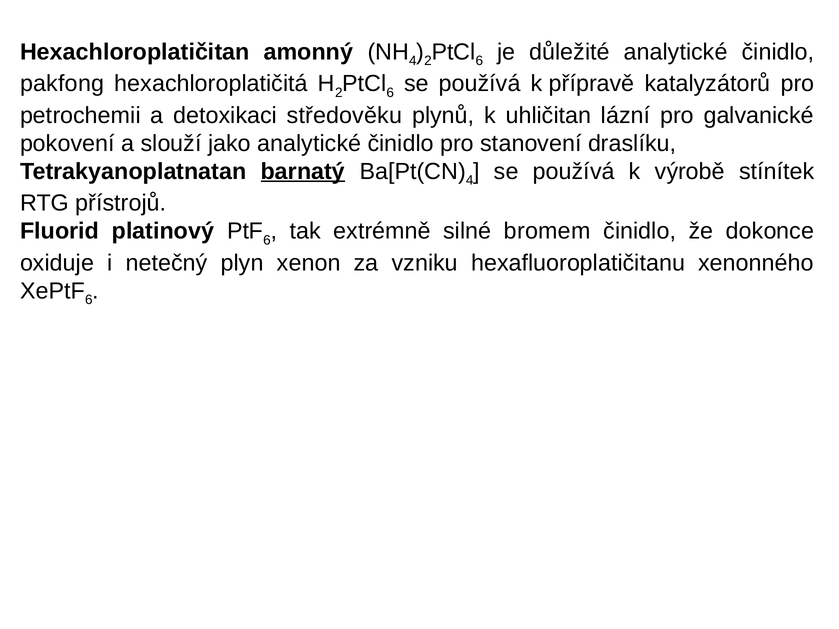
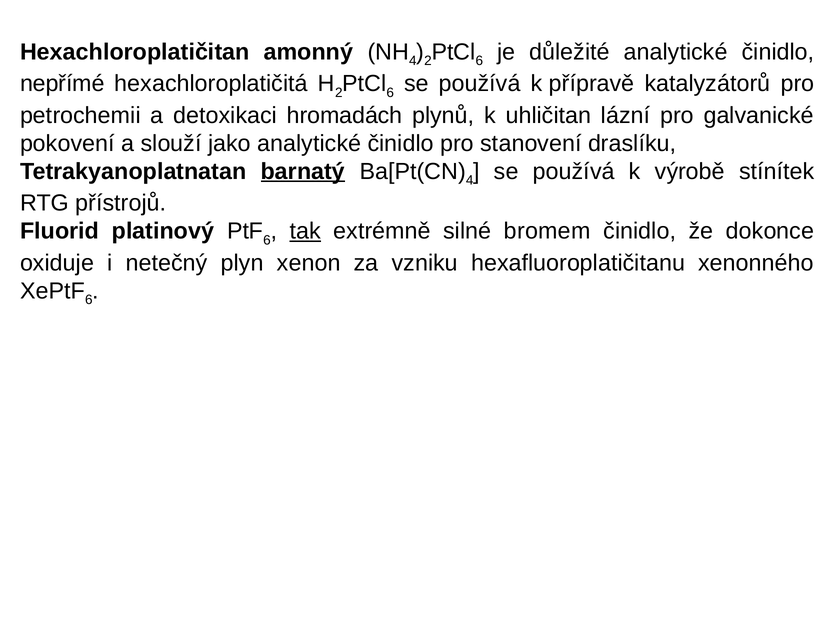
pakfong: pakfong -> nepřímé
středověku: středověku -> hromadách
tak underline: none -> present
